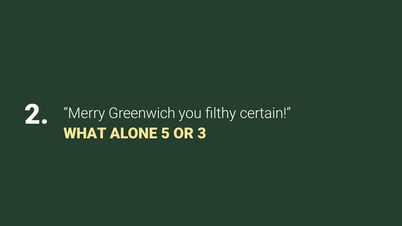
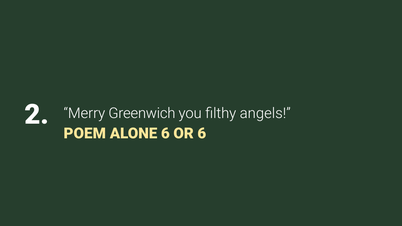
certain: certain -> angels
WHAT: WHAT -> POEM
ALONE 5: 5 -> 6
OR 3: 3 -> 6
